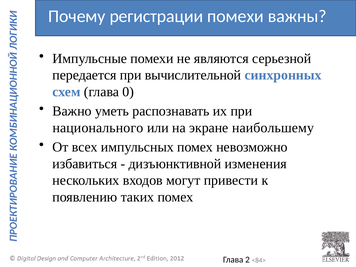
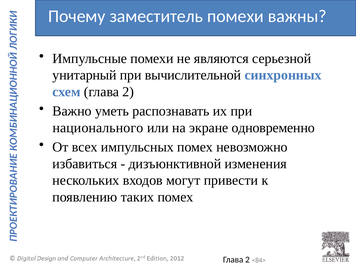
регистрации: регистрации -> заместитель
передается: передается -> унитарный
схем глава 0: 0 -> 2
наибольшему: наибольшему -> одновременно
